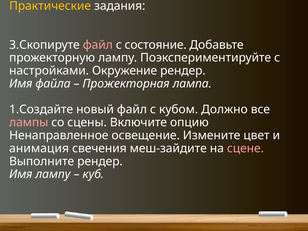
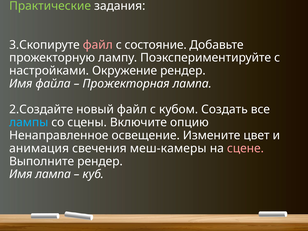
Практические colour: yellow -> light green
1.Создайте: 1.Создайте -> 2.Создайте
Должно: Должно -> Создать
лампы colour: pink -> light blue
меш-зайдите: меш-зайдите -> меш-камеры
Имя лампу: лампу -> лампа
